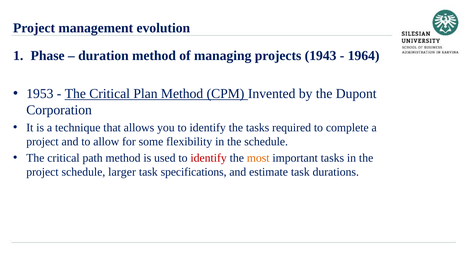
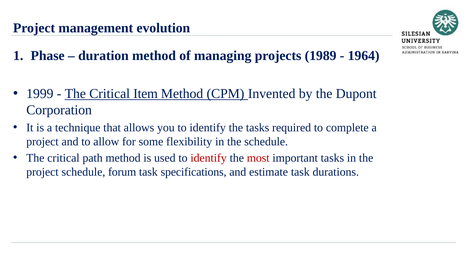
1943: 1943 -> 1989
1953: 1953 -> 1999
Plan: Plan -> Item
most colour: orange -> red
larger: larger -> forum
